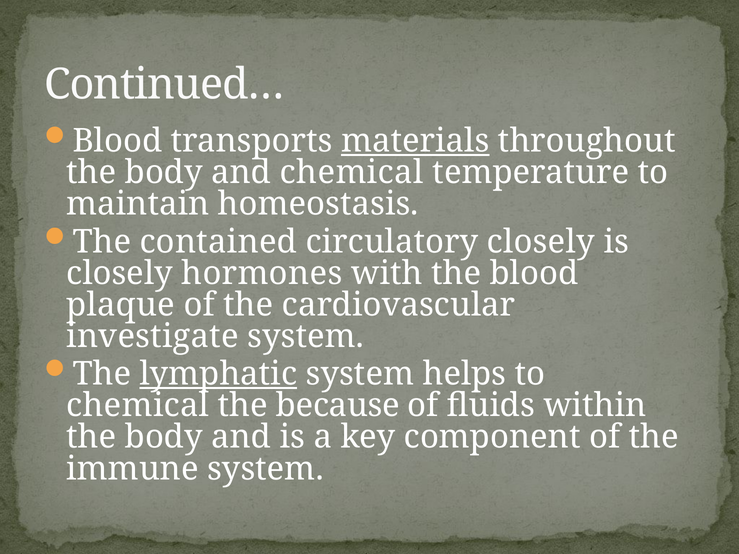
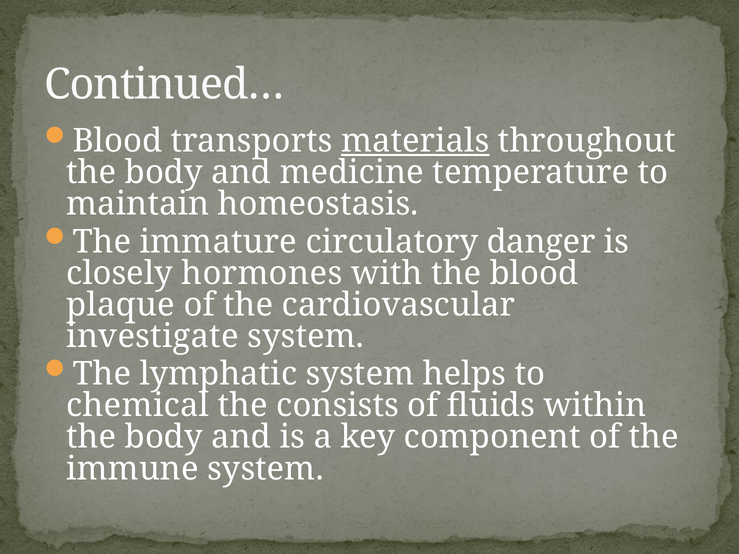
and chemical: chemical -> medicine
contained: contained -> immature
circulatory closely: closely -> danger
lymphatic underline: present -> none
because: because -> consists
